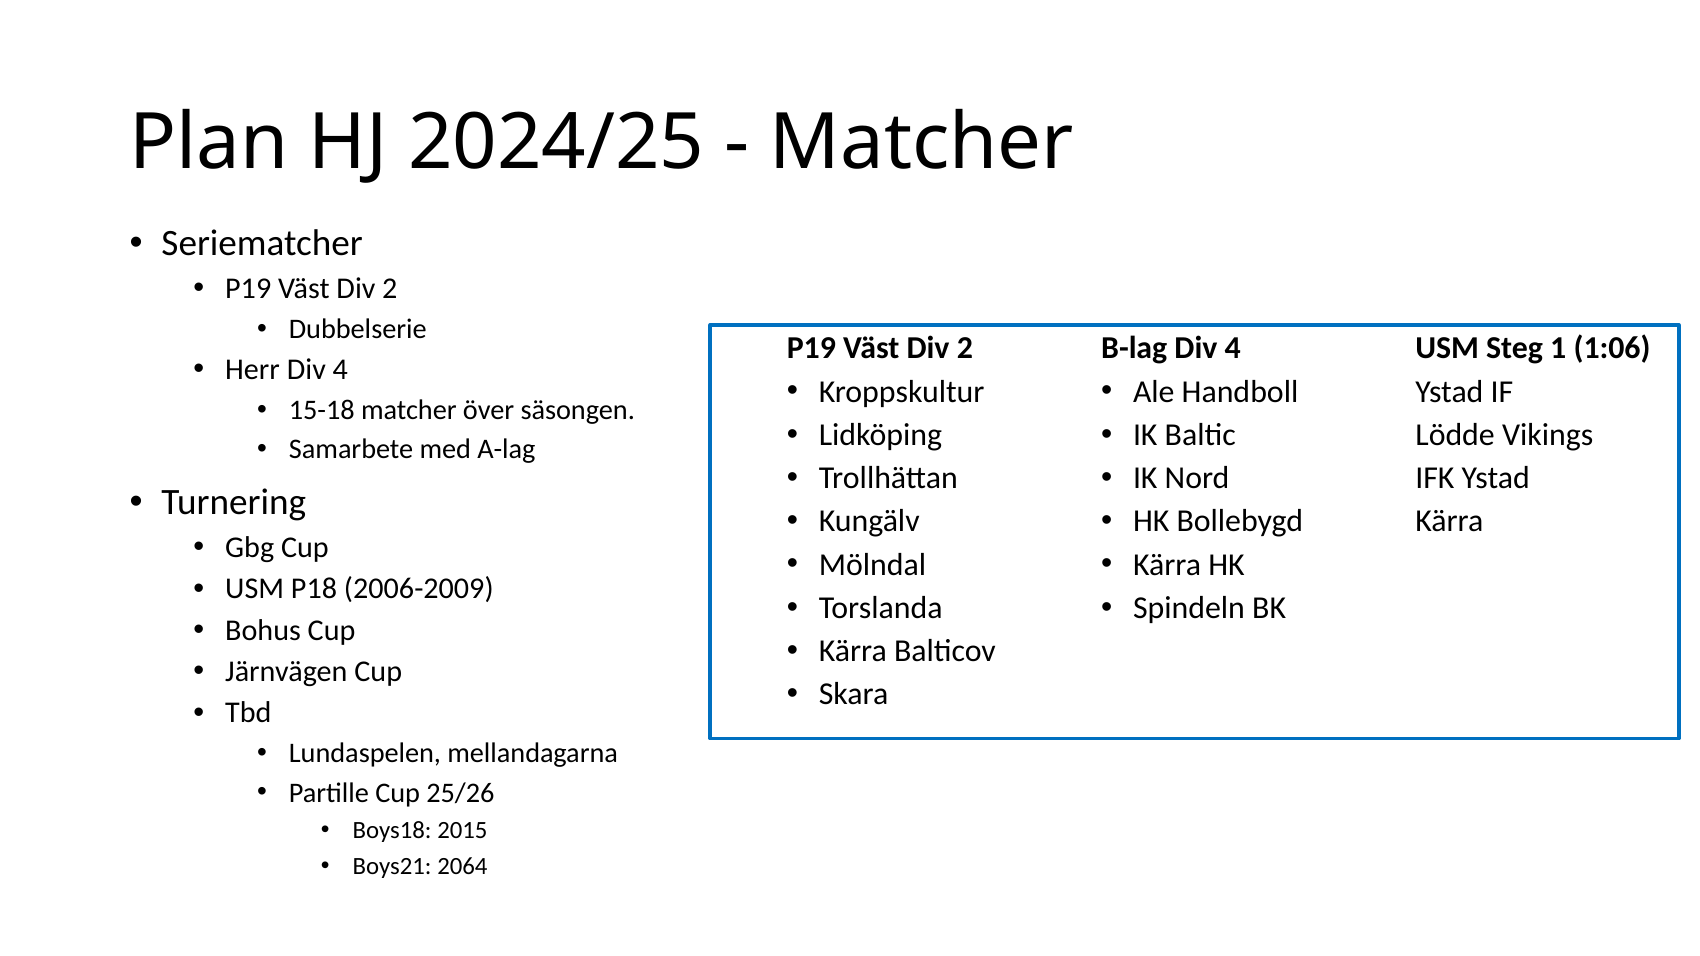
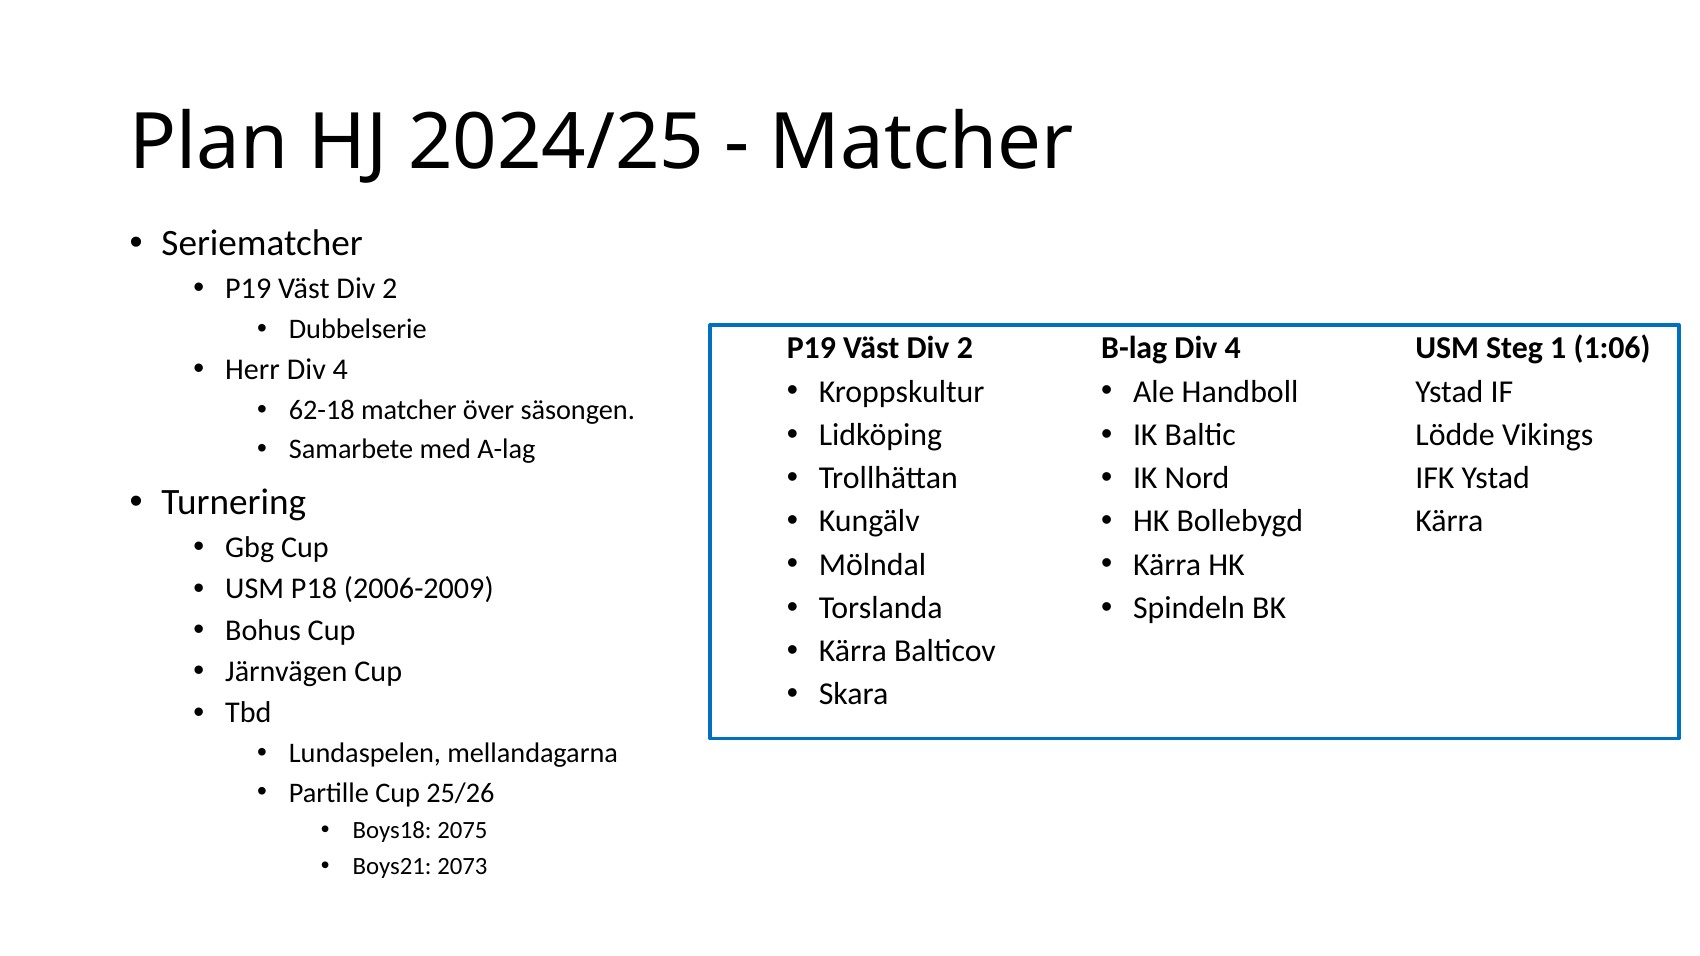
15-18: 15-18 -> 62-18
2015: 2015 -> 2075
2064: 2064 -> 2073
